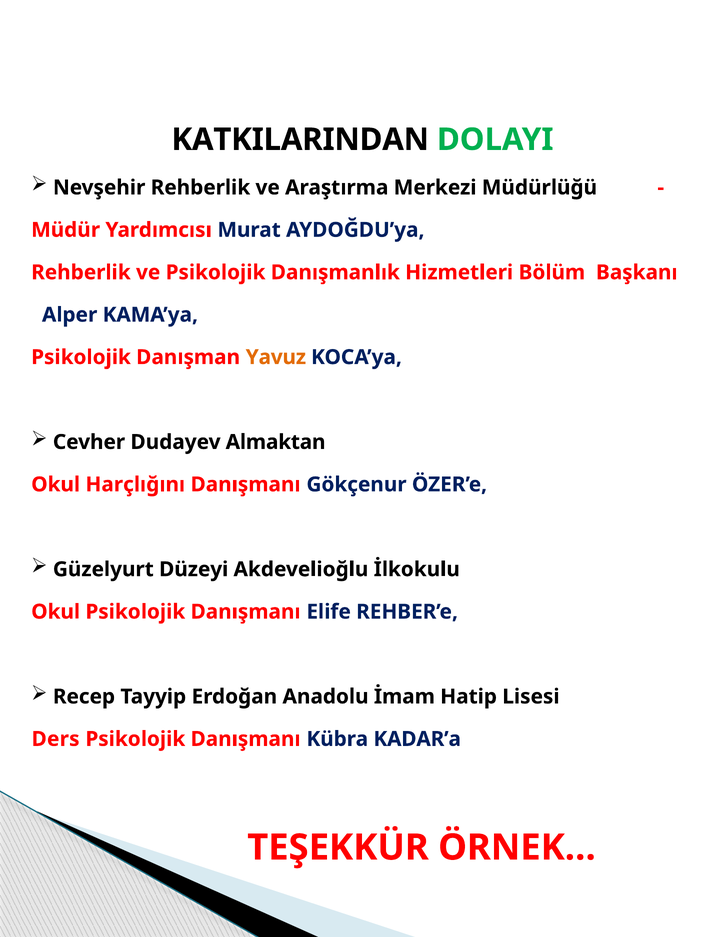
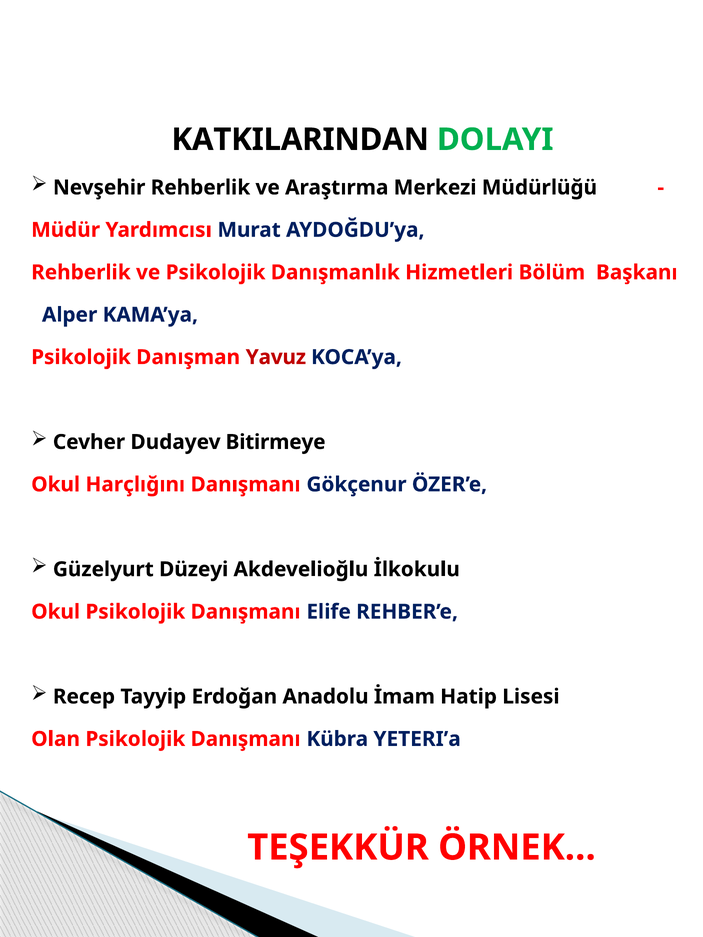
Yavuz colour: orange -> red
Almaktan: Almaktan -> Bitirmeye
Ders: Ders -> Olan
KADAR’a: KADAR’a -> YETERI’a
